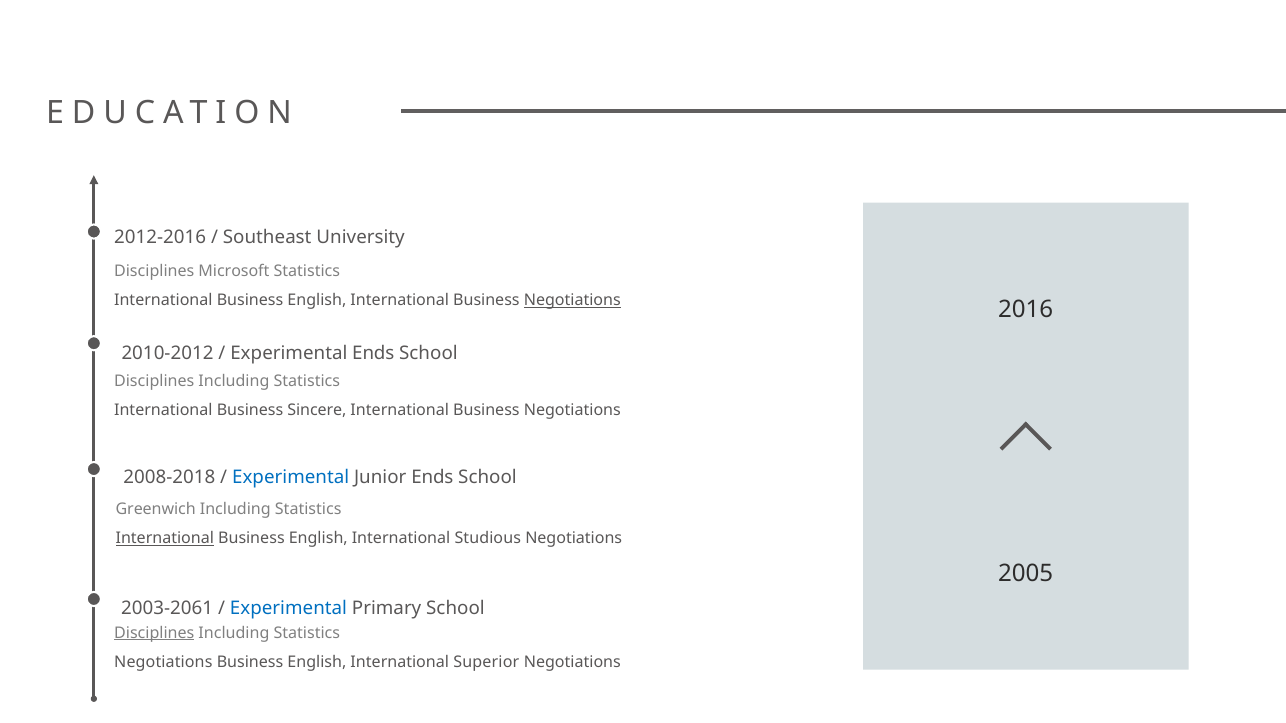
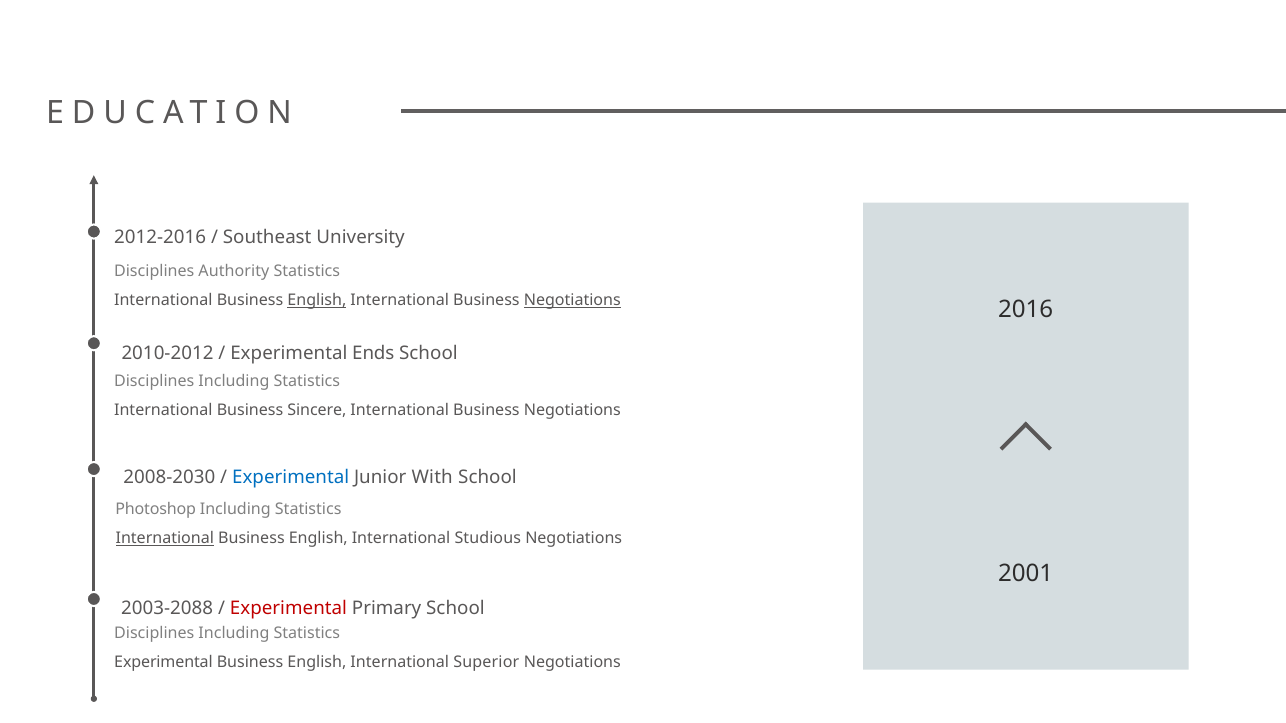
Microsoft: Microsoft -> Authority
English at (317, 300) underline: none -> present
2008-2018: 2008-2018 -> 2008-2030
Junior Ends: Ends -> With
Greenwich: Greenwich -> Photoshop
2005: 2005 -> 2001
2003-2061: 2003-2061 -> 2003-2088
Experimental at (288, 609) colour: blue -> red
Disciplines at (154, 633) underline: present -> none
Negotiations at (163, 662): Negotiations -> Experimental
